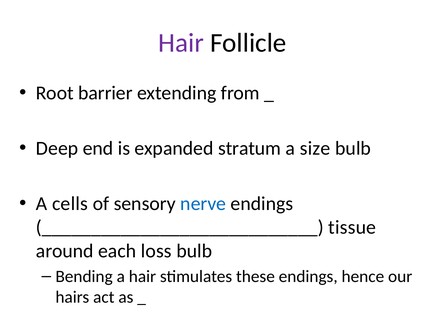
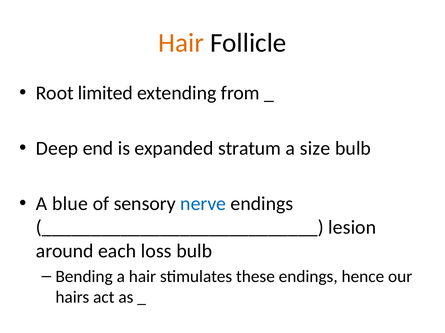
Hair at (181, 43) colour: purple -> orange
barrier: barrier -> limited
cells: cells -> blue
tissue: tissue -> lesion
